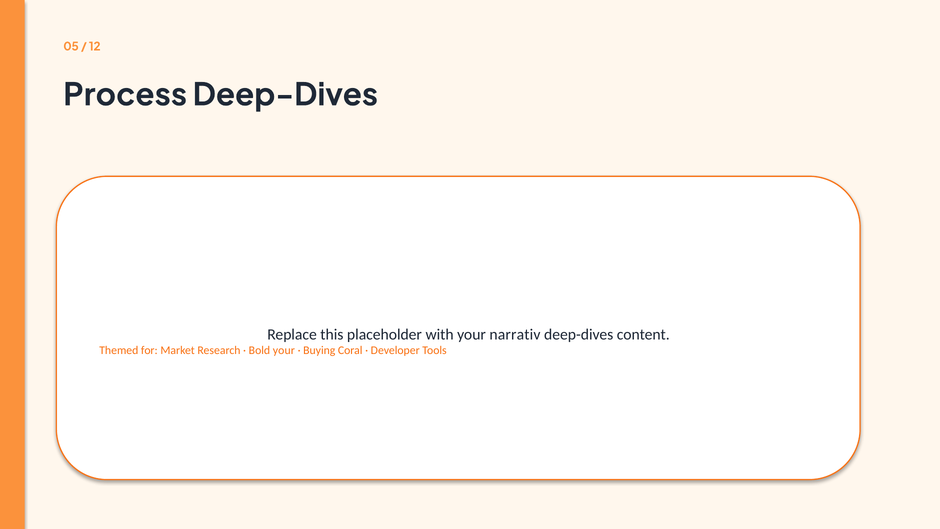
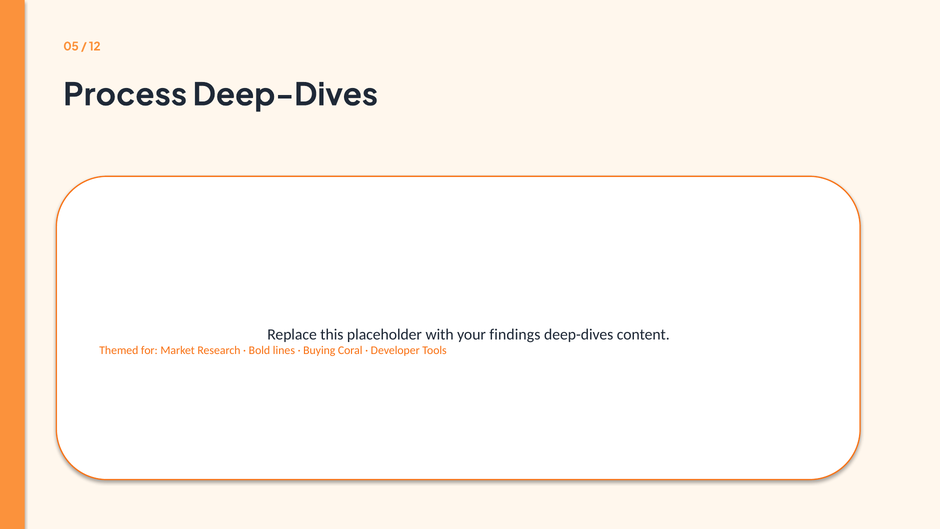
narrativ: narrativ -> findings
Bold your: your -> lines
